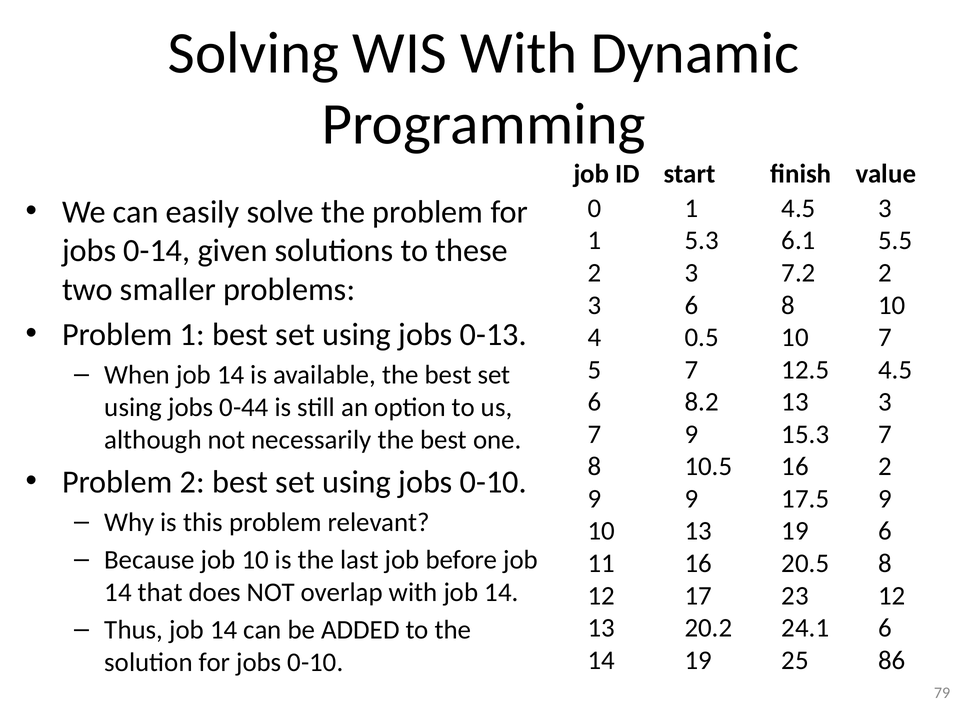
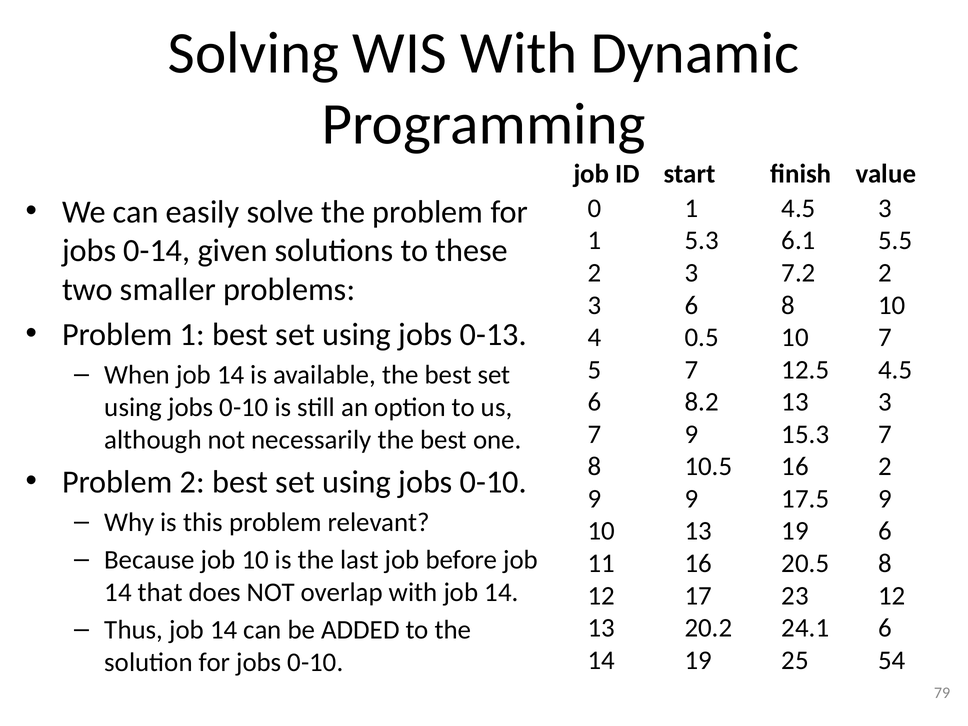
0-44 at (244, 407): 0-44 -> 0-10
86: 86 -> 54
